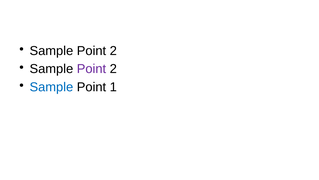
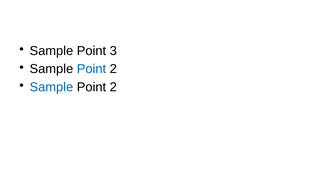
2 at (113, 51): 2 -> 3
Point at (91, 69) colour: purple -> blue
1 at (113, 87): 1 -> 2
